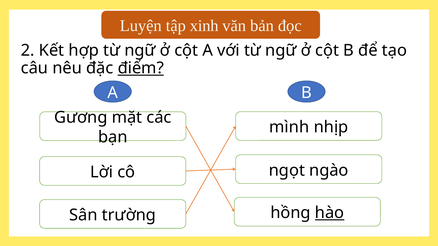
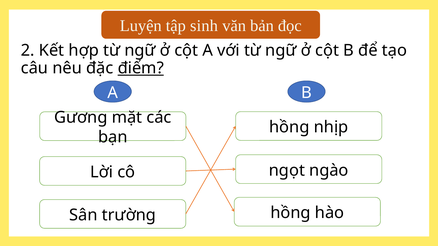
xinh: xinh -> sinh
mình at (289, 127): mình -> hồng
hào underline: present -> none
